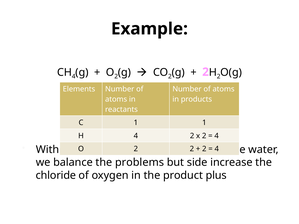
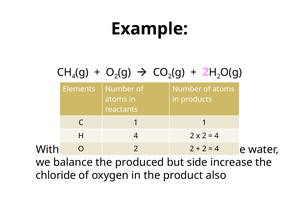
problems: problems -> produced
plus: plus -> also
